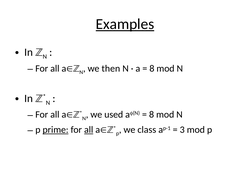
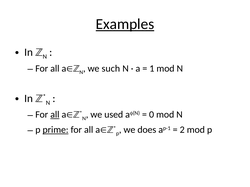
then: then -> such
8 at (152, 69): 8 -> 1
all at (55, 115) underline: none -> present
8 at (152, 115): 8 -> 0
all at (89, 130) underline: present -> none
class: class -> does
3: 3 -> 2
